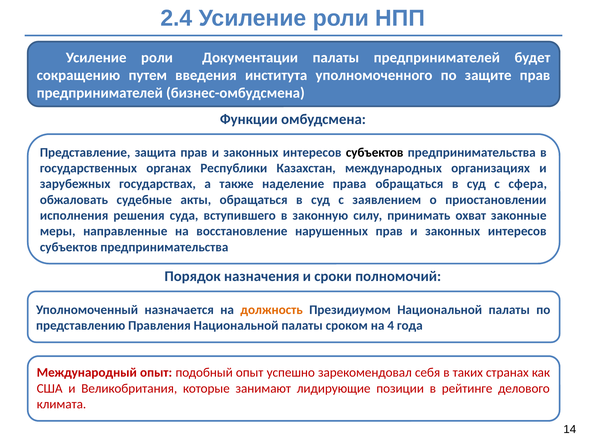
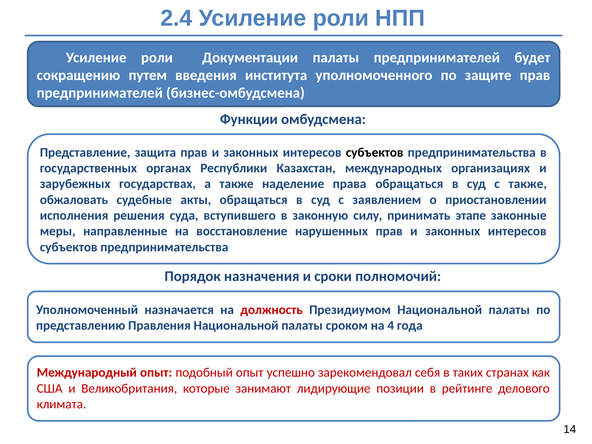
с сфера: сфера -> также
охват: охват -> этапе
должность colour: orange -> red
